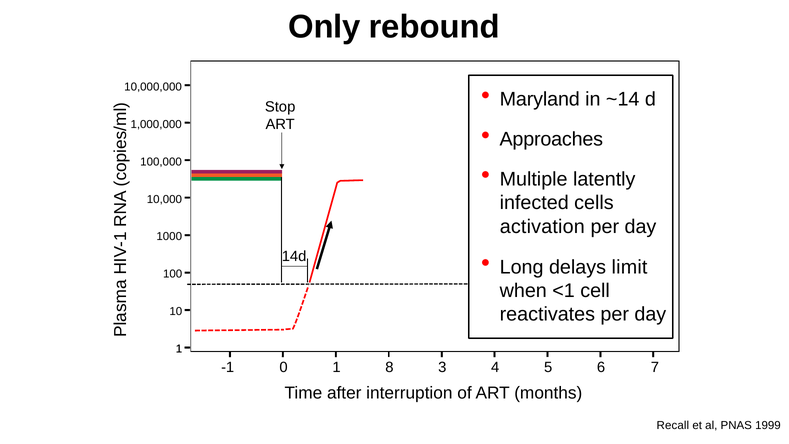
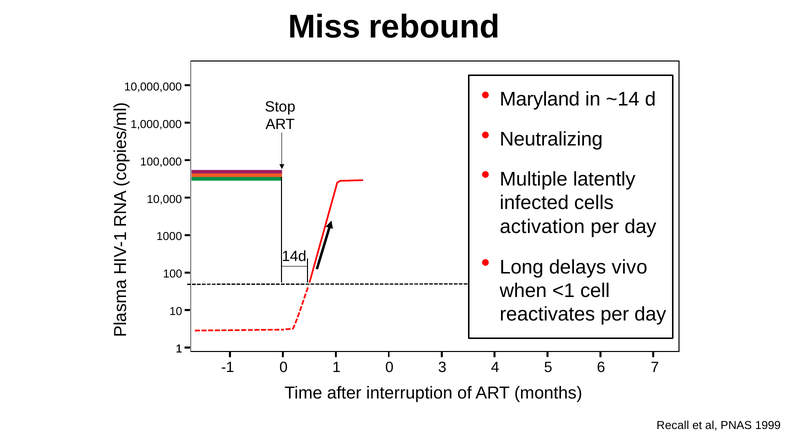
Only: Only -> Miss
Approaches: Approaches -> Neutralizing
limit: limit -> vivo
0 8: 8 -> 0
